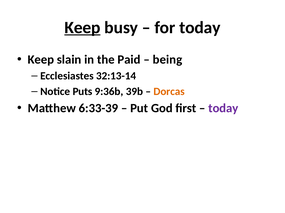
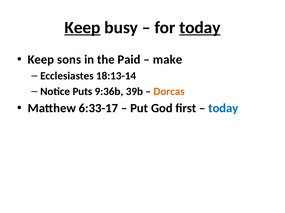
today at (200, 28) underline: none -> present
slain: slain -> sons
being: being -> make
32:13-14: 32:13-14 -> 18:13-14
6:33-39: 6:33-39 -> 6:33-17
today at (223, 109) colour: purple -> blue
